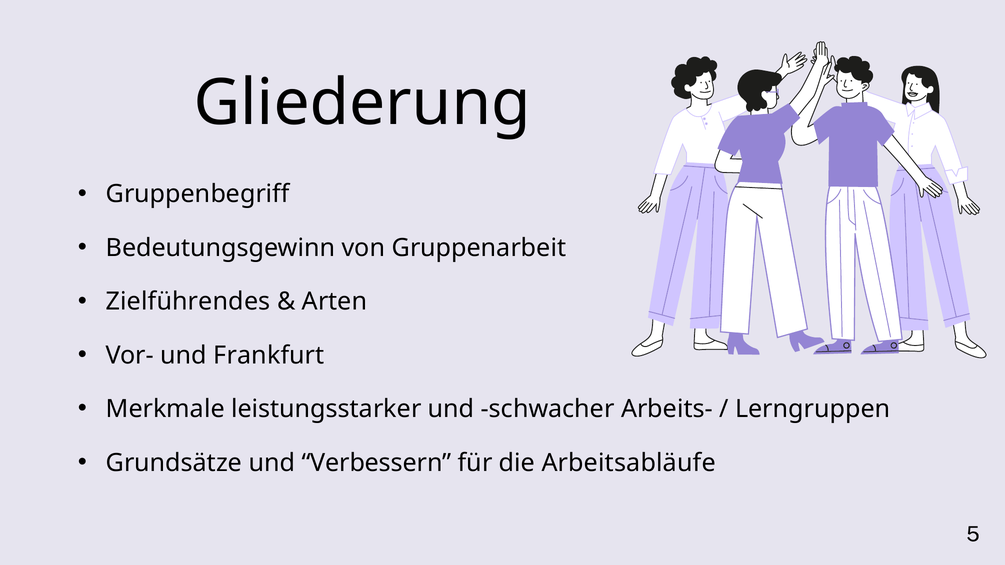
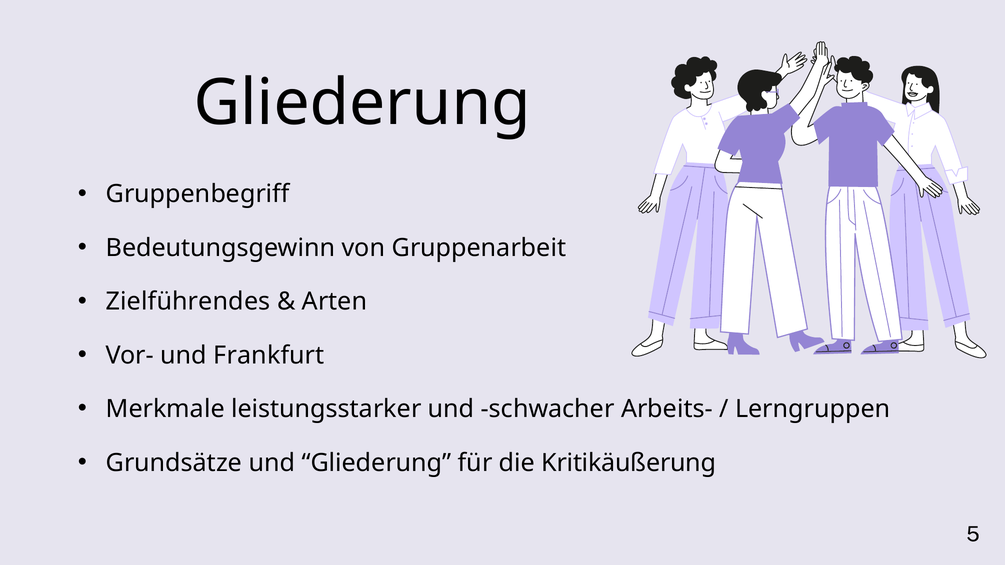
und Verbessern: Verbessern -> Gliederung
Arbeitsabläufe: Arbeitsabläufe -> Kritikäußerung
